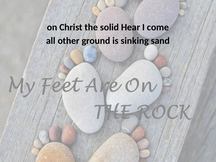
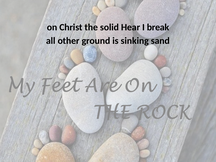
come: come -> break
